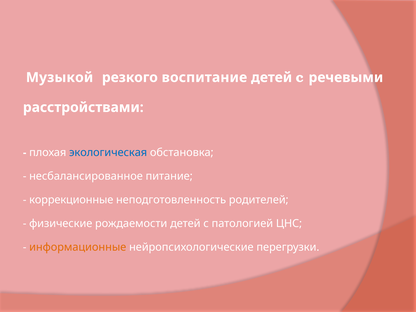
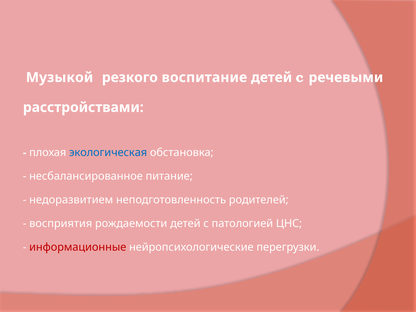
коррекционные: коррекционные -> недоразвитием
физические: физические -> восприятия
информационные colour: orange -> red
